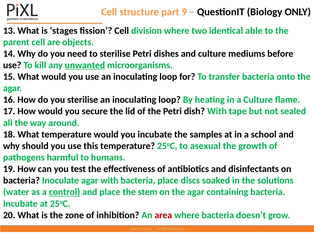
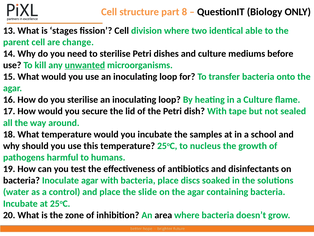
9: 9 -> 8
objects: objects -> change
asexual: asexual -> nucleus
control underline: present -> none
stem: stem -> slide
area colour: red -> black
